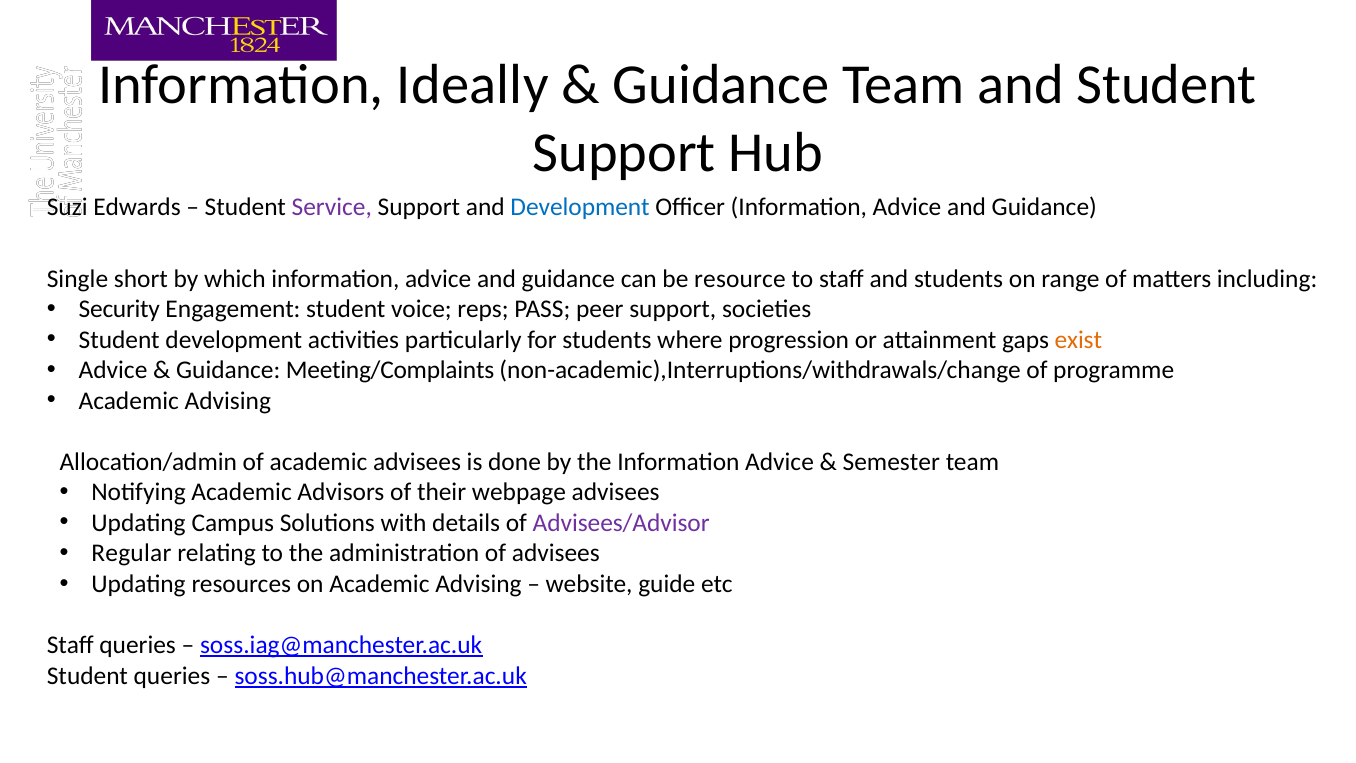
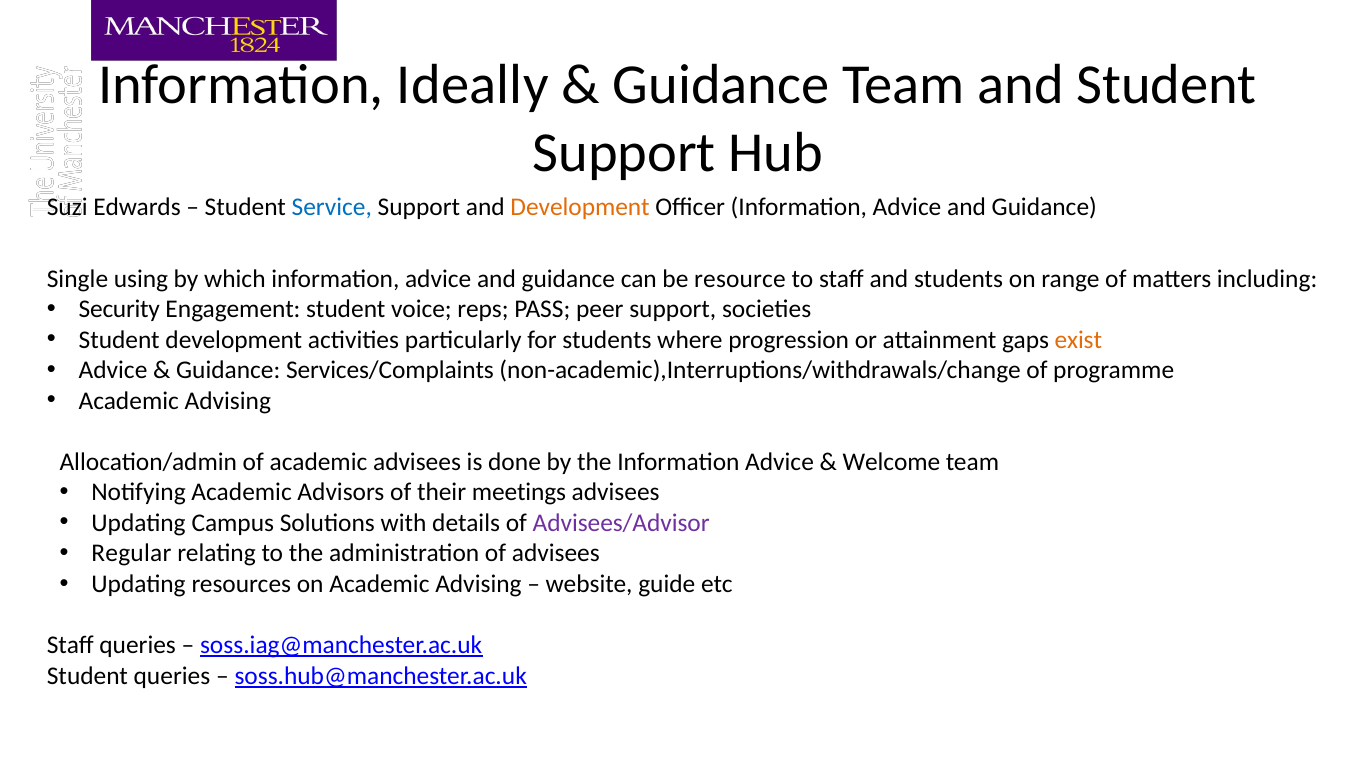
Service colour: purple -> blue
Development at (580, 207) colour: blue -> orange
short: short -> using
Meeting/Complaints: Meeting/Complaints -> Services/Complaints
Semester: Semester -> Welcome
webpage: webpage -> meetings
